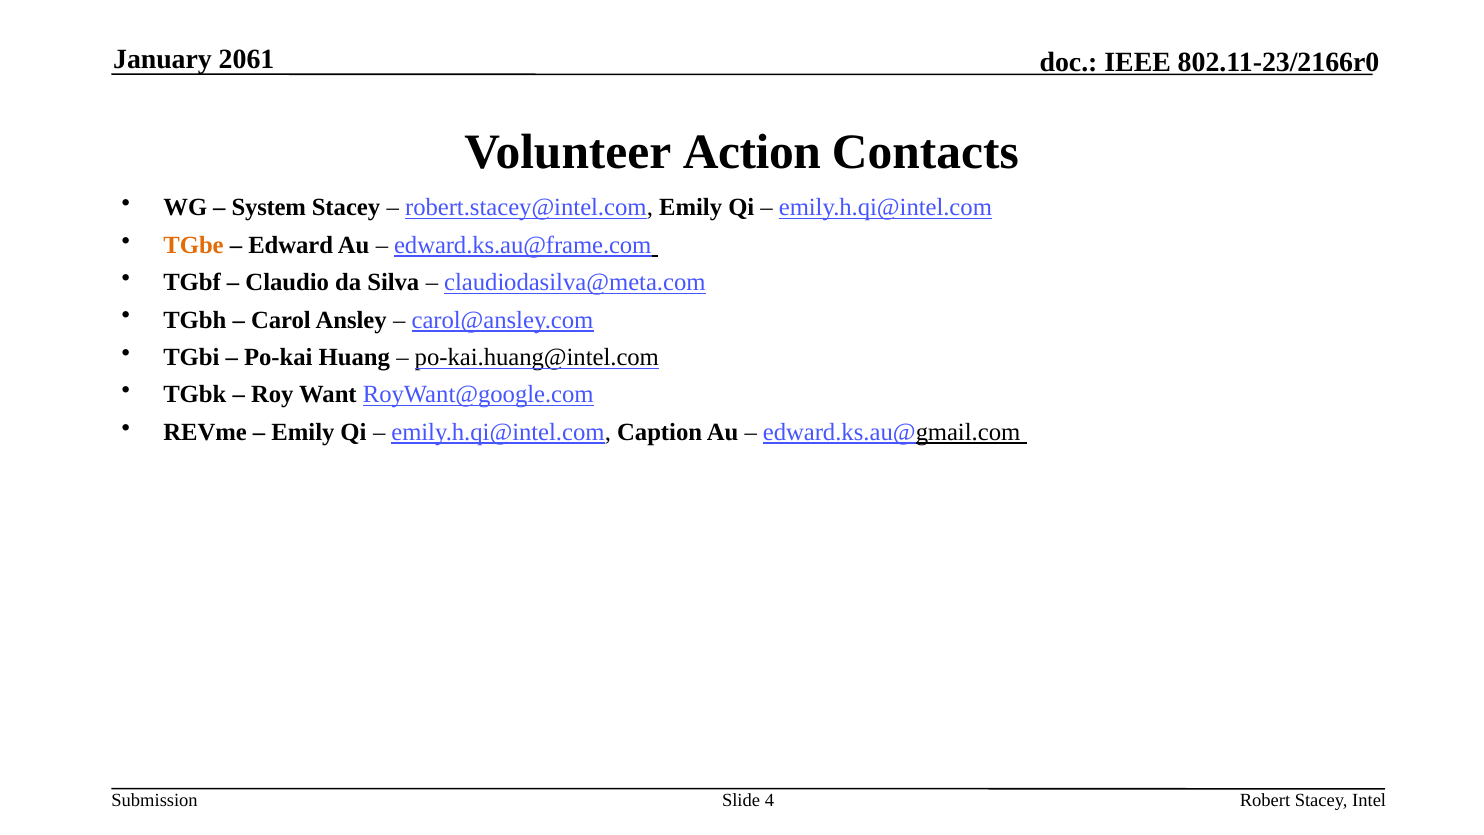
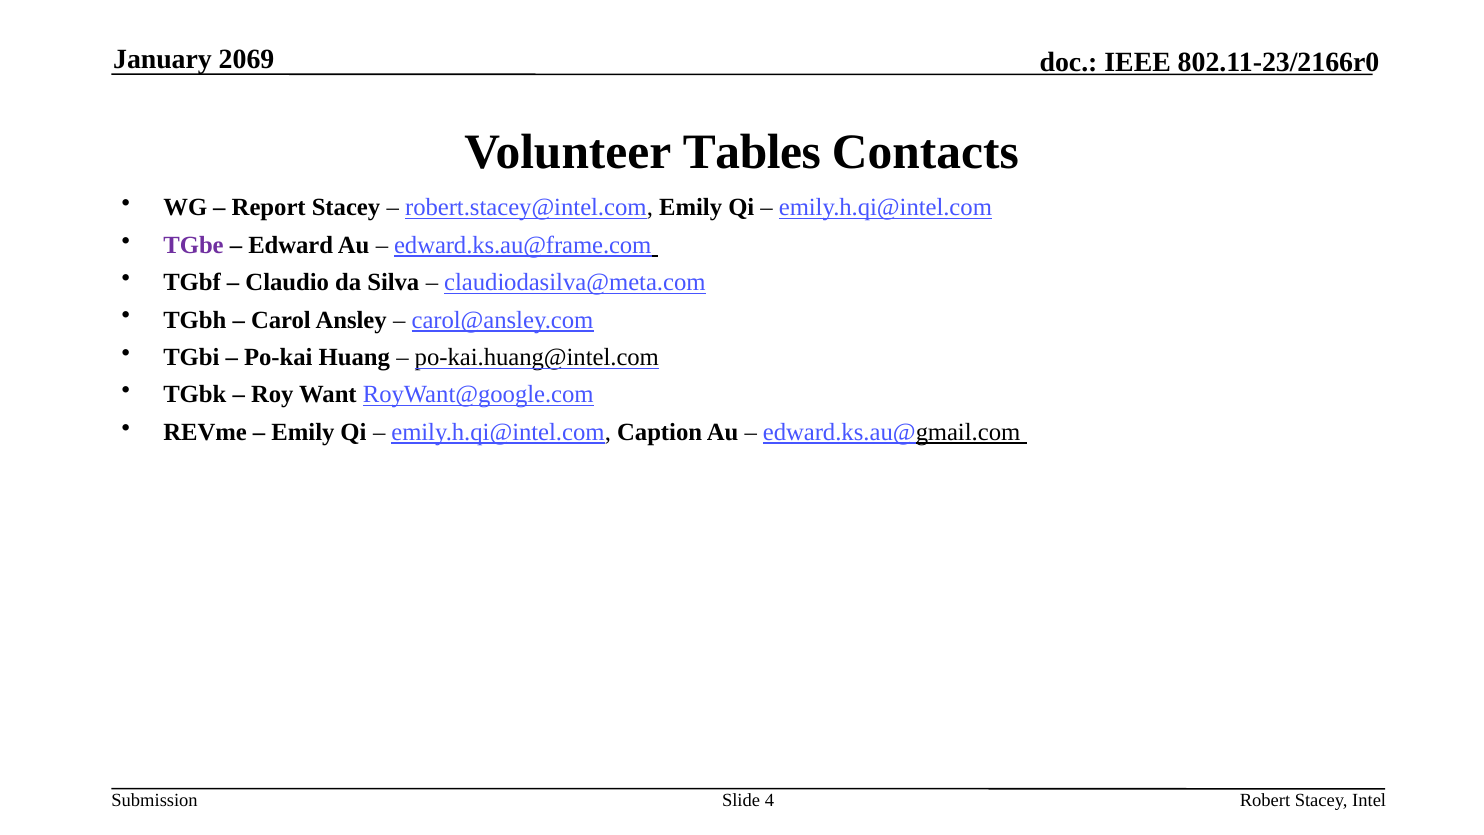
2061: 2061 -> 2069
Action: Action -> Tables
System: System -> Report
TGbe colour: orange -> purple
